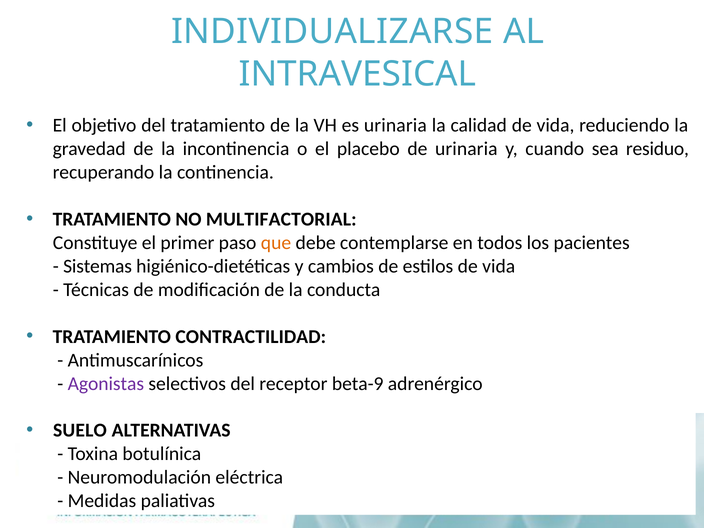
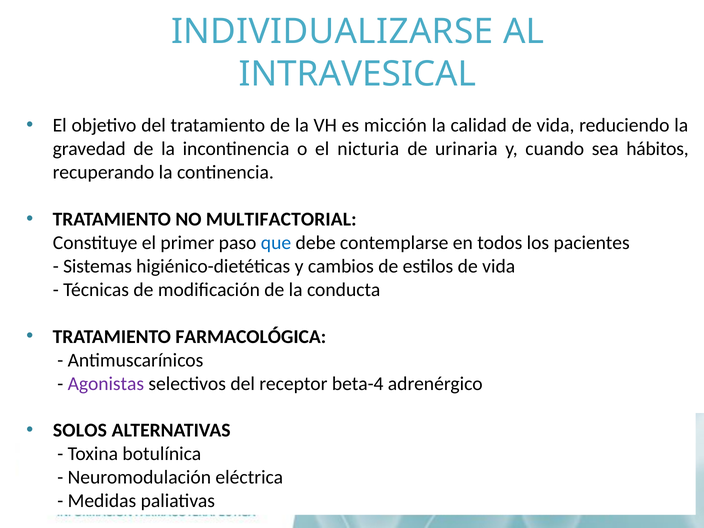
es urinaria: urinaria -> micción
placebo: placebo -> nicturia
residuo: residuo -> hábitos
que colour: orange -> blue
CONTRACTILIDAD: CONTRACTILIDAD -> FARMACOLÓGICA
beta-9: beta-9 -> beta-4
SUELO: SUELO -> SOLOS
